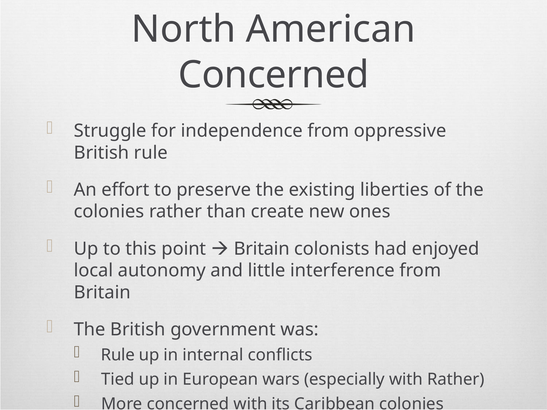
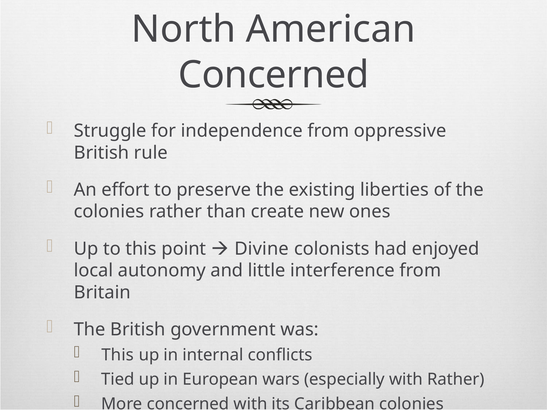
Britain at (262, 249): Britain -> Divine
Rule at (118, 355): Rule -> This
